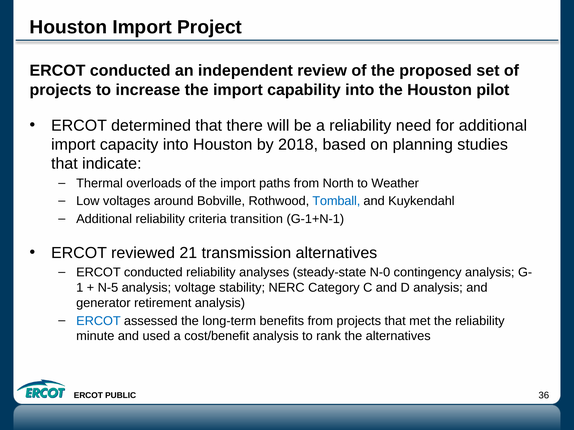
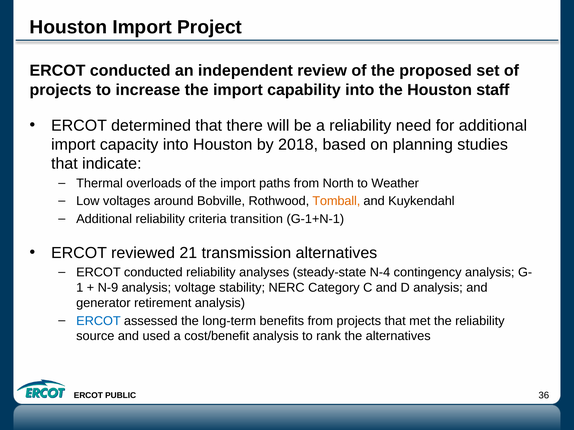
pilot: pilot -> staff
Tomball colour: blue -> orange
N-0: N-0 -> N-4
N-5: N-5 -> N-9
minute: minute -> source
